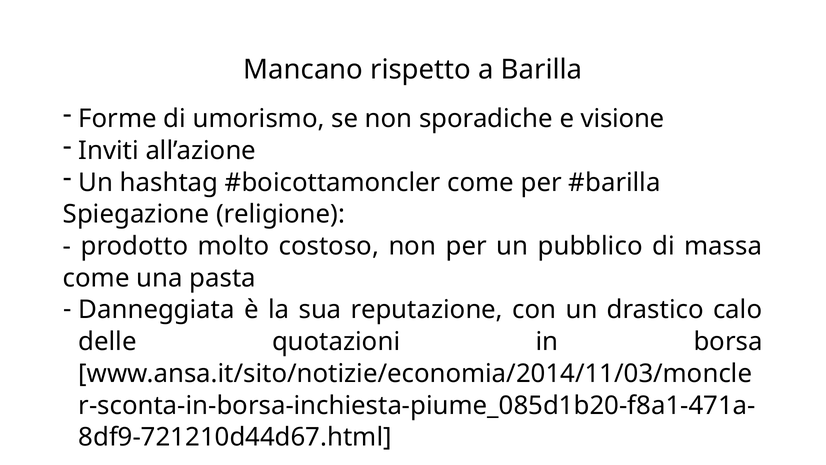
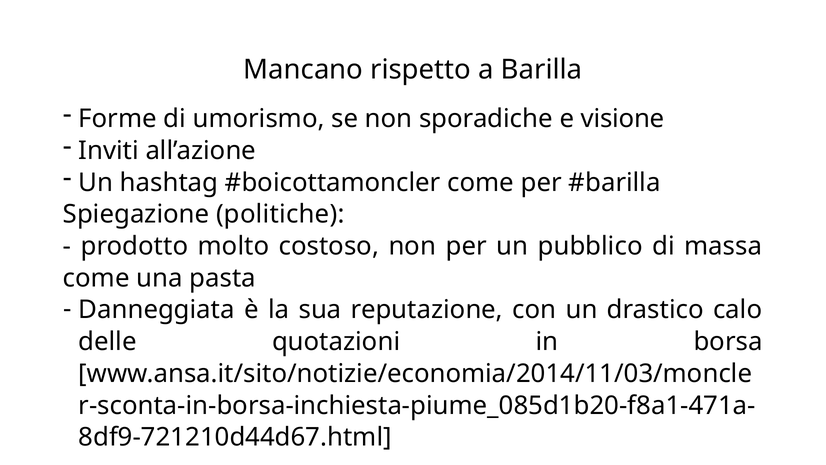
religione: religione -> politiche
